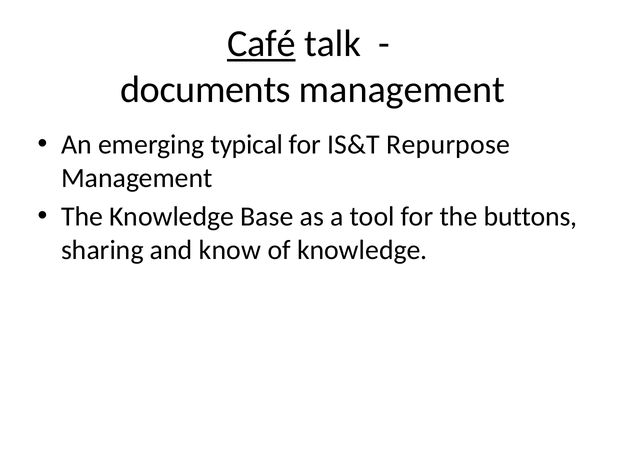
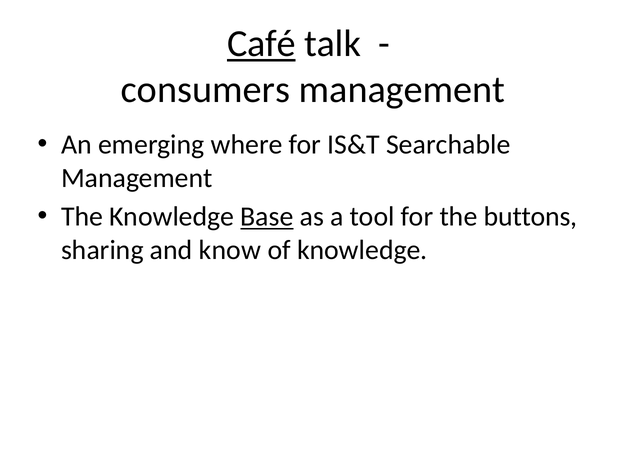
documents: documents -> consumers
typical: typical -> where
Repurpose: Repurpose -> Searchable
Base underline: none -> present
